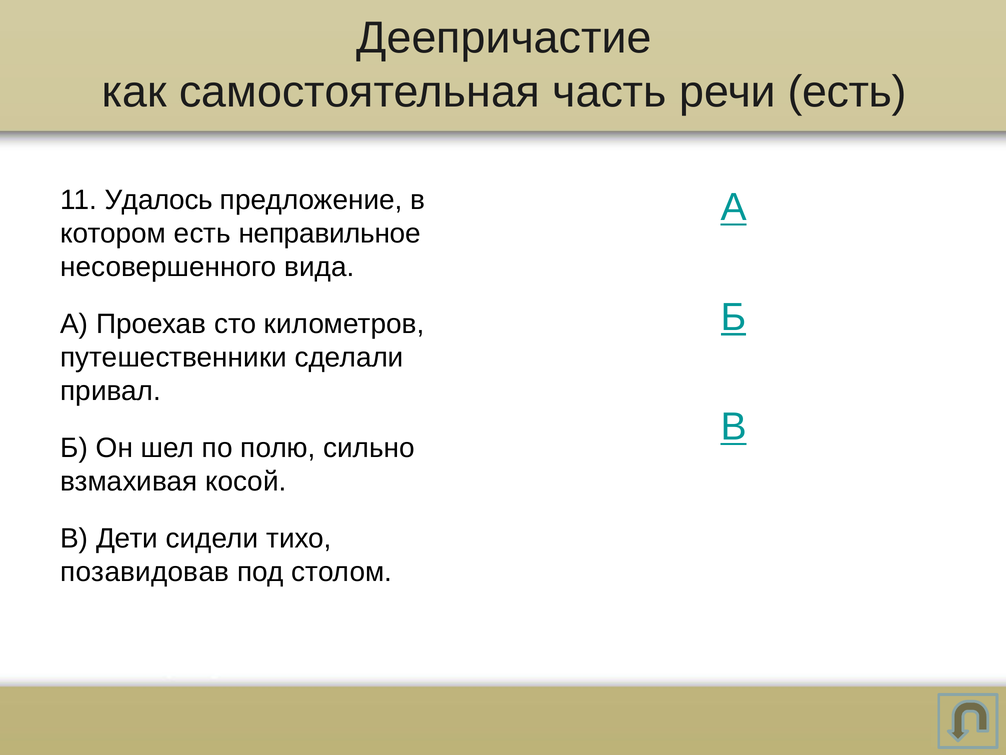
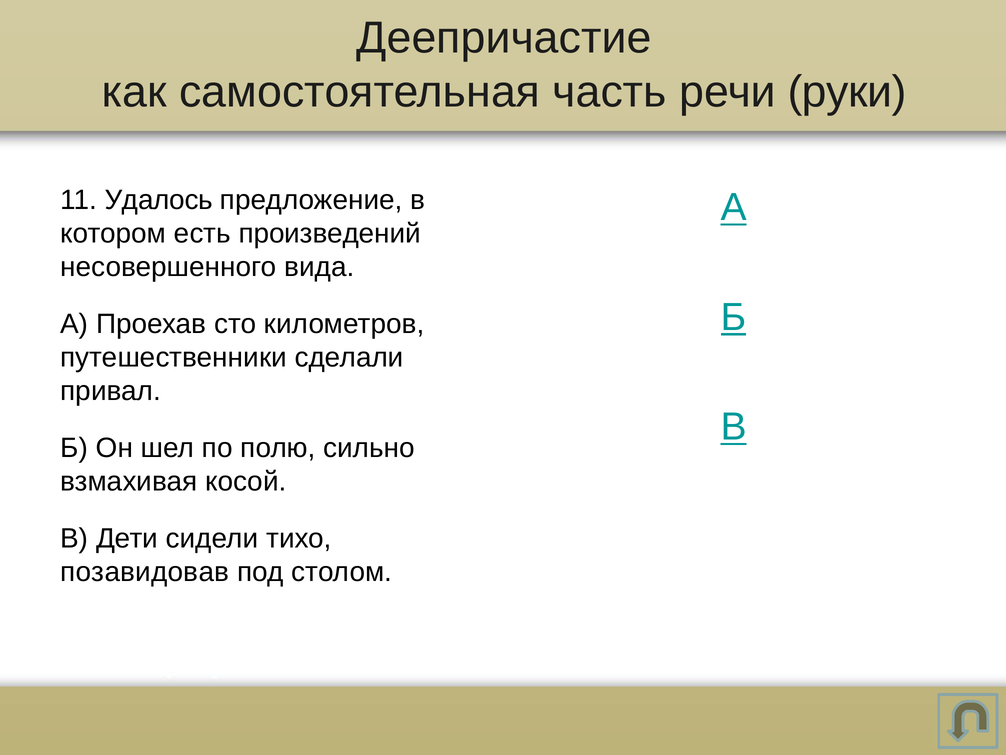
речи есть: есть -> руки
неправильное: неправильное -> произведений
